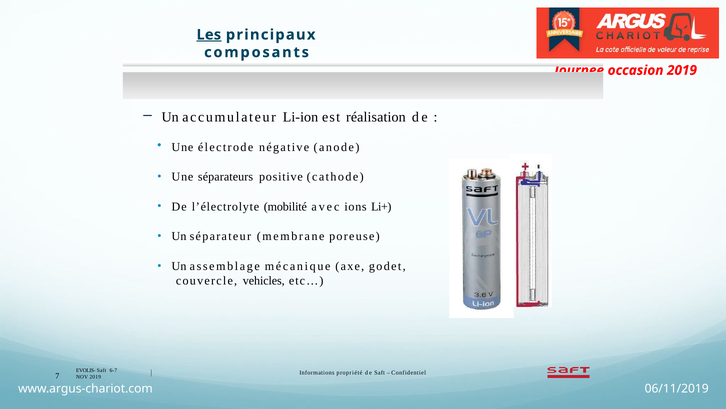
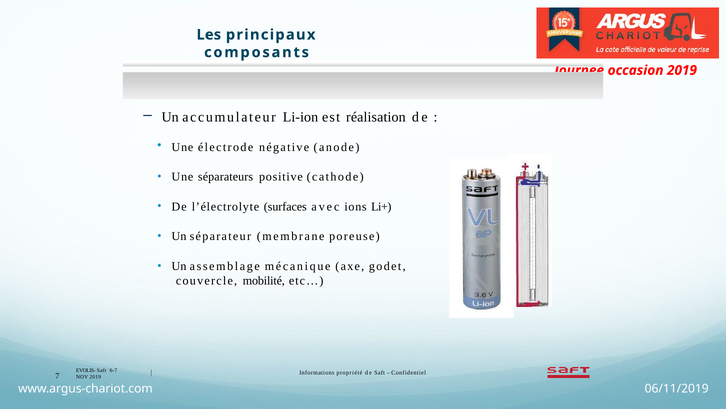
Les underline: present -> none
mobilité: mobilité -> surfaces
vehicles: vehicles -> mobilité
